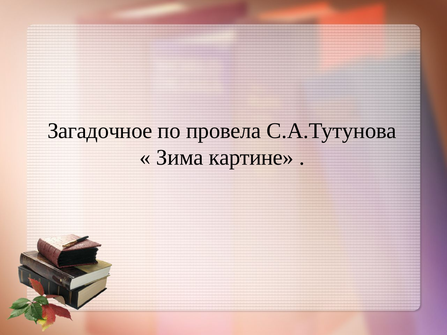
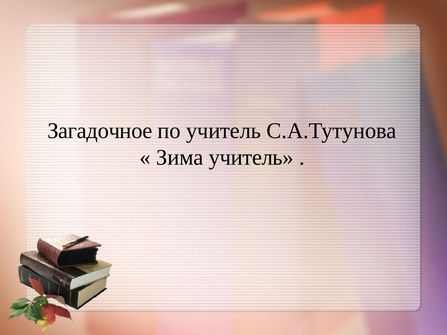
по провела: провела -> учитель
Зима картине: картине -> учитель
